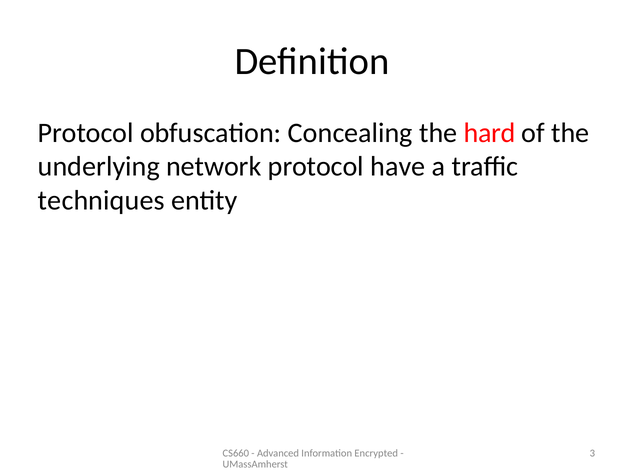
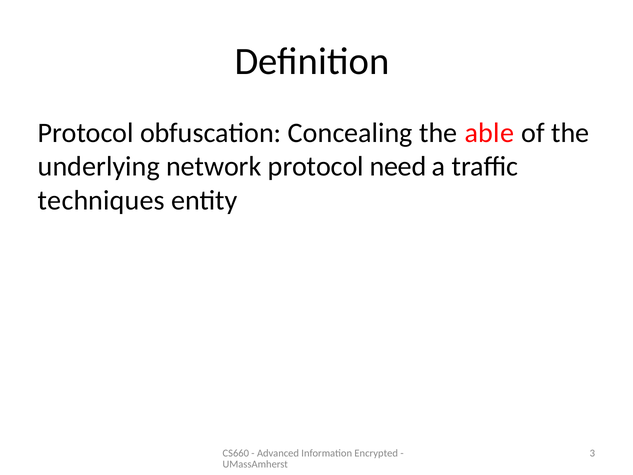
hard: hard -> able
have: have -> need
